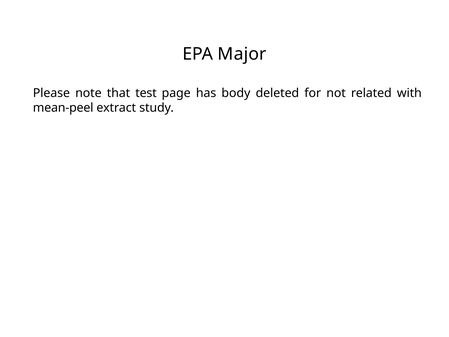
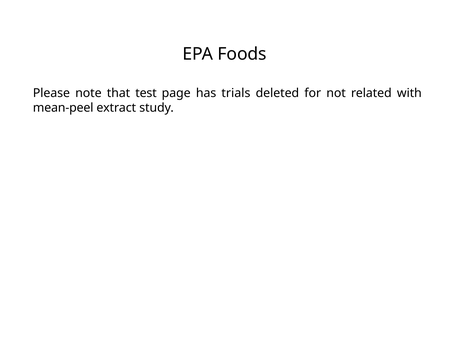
Major: Major -> Foods
body: body -> trials
